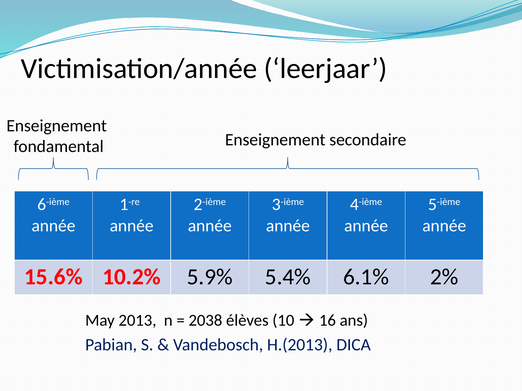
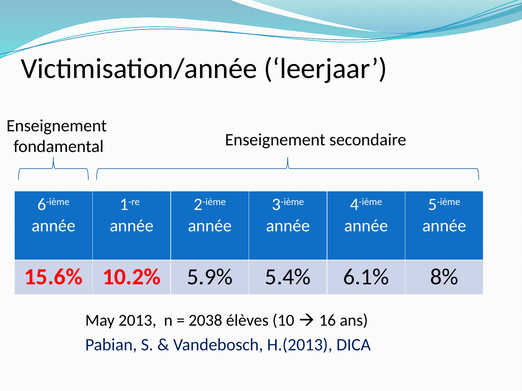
2%: 2% -> 8%
